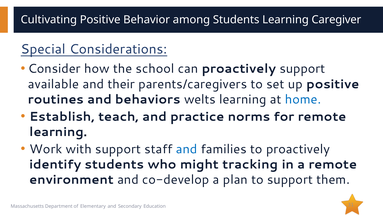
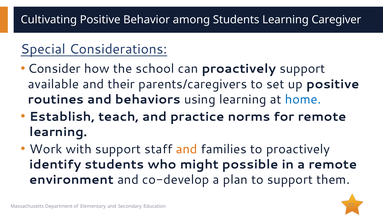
welts: welts -> using
and at (187, 150) colour: blue -> orange
tracking: tracking -> possible
